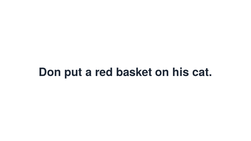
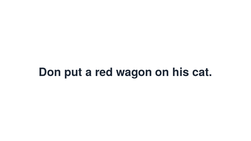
basket: basket -> wagon
